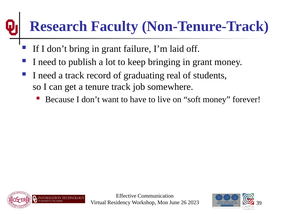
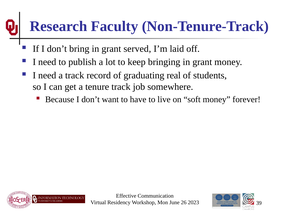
failure: failure -> served
